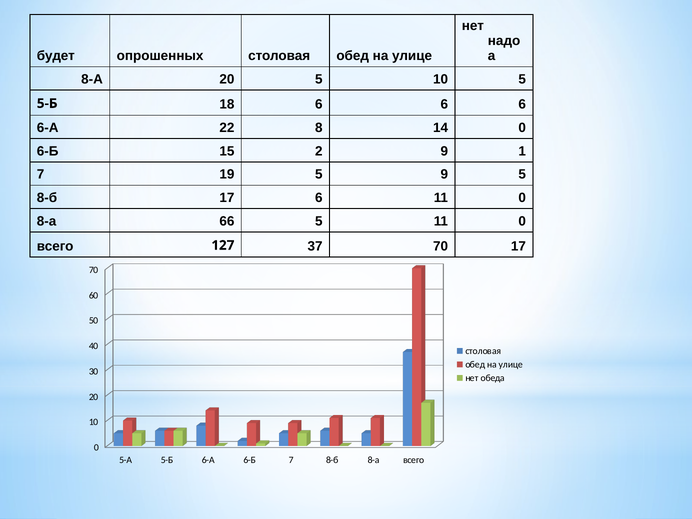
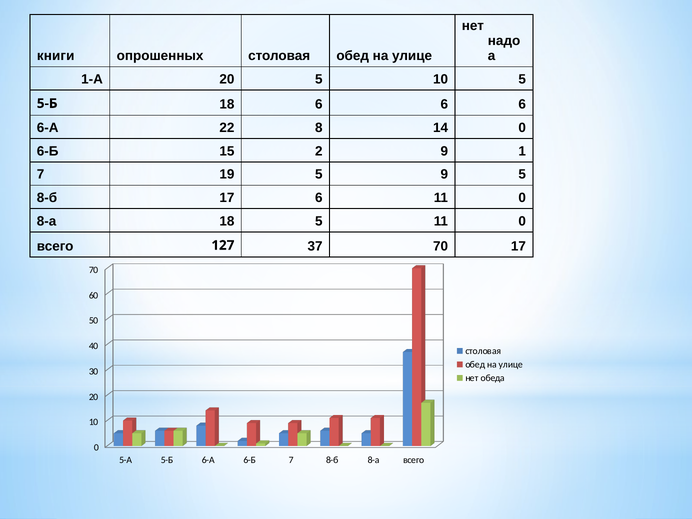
будет: будет -> книги
8-А at (92, 79): 8-А -> 1-А
8-а 66: 66 -> 18
